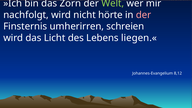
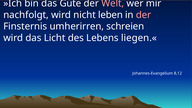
Zorn: Zorn -> Gute
Welt colour: light green -> pink
hörte: hörte -> leben
